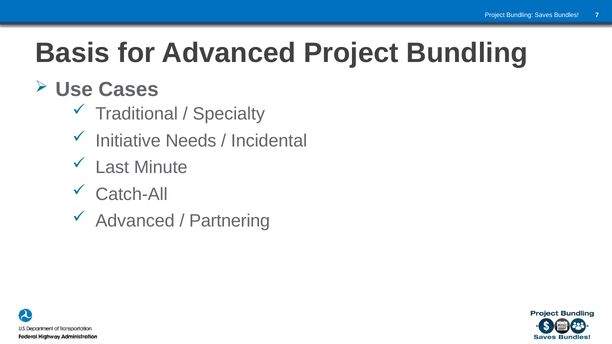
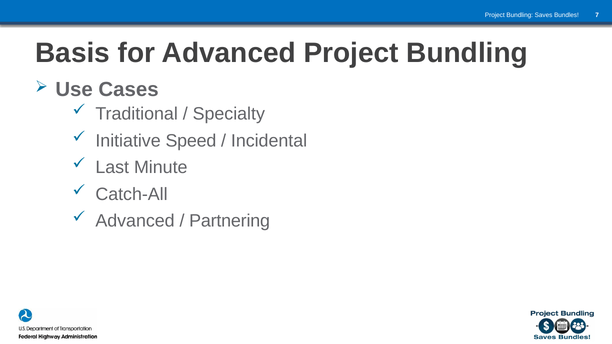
Needs: Needs -> Speed
